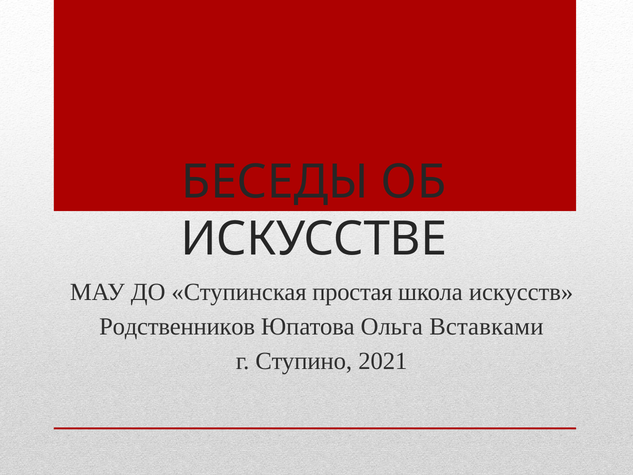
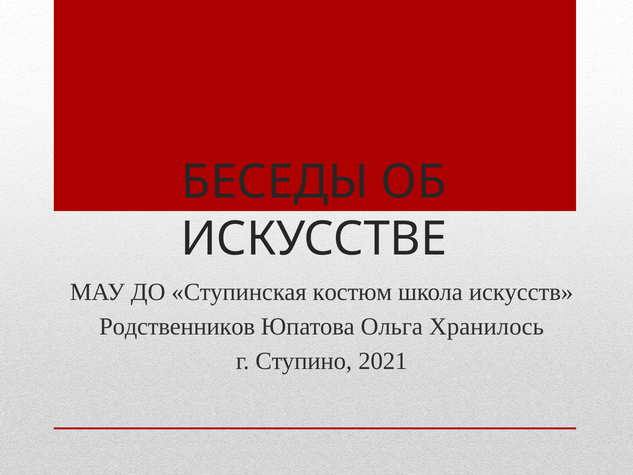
простая: простая -> костюм
Вставками: Вставками -> Хранилось
